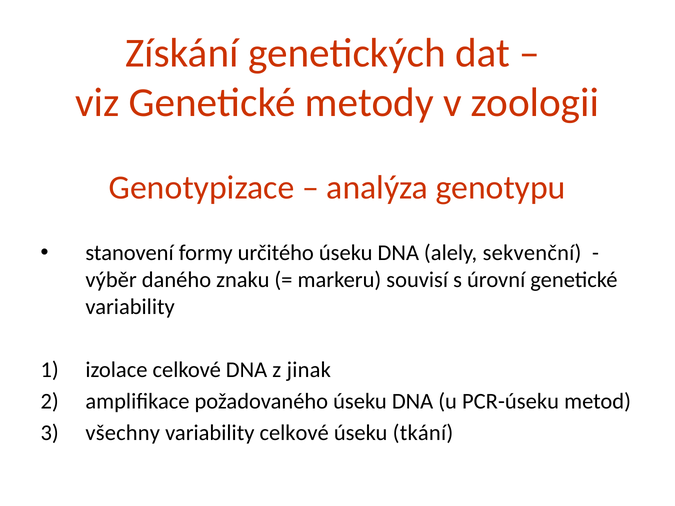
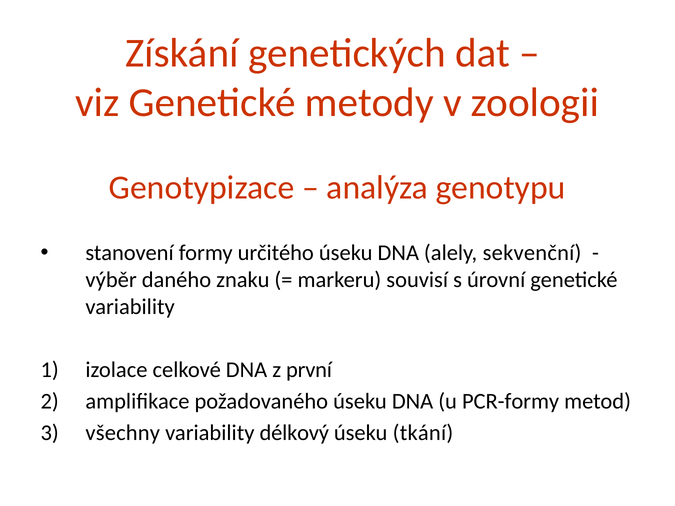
jinak: jinak -> první
PCR-úseku: PCR-úseku -> PCR-formy
variability celkové: celkové -> délkový
